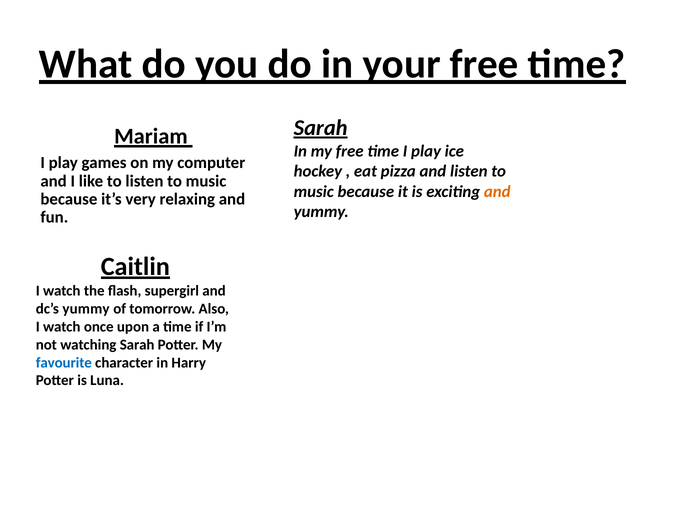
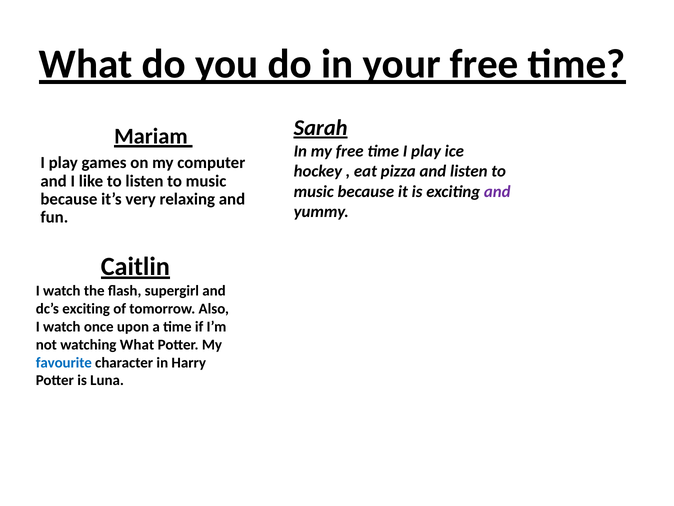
and at (497, 191) colour: orange -> purple
dc’s yummy: yummy -> exciting
watching Sarah: Sarah -> What
